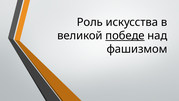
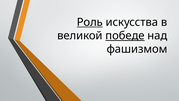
Роль underline: none -> present
